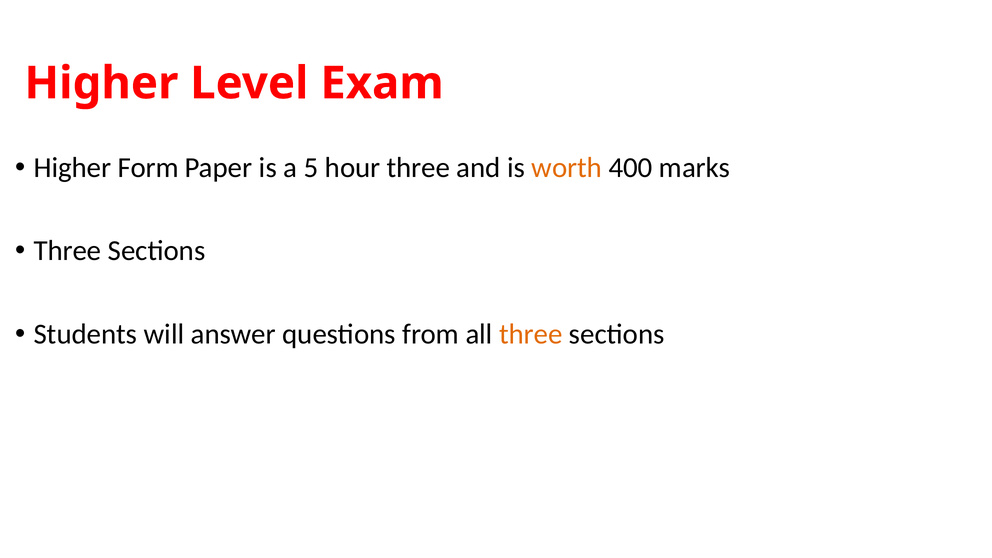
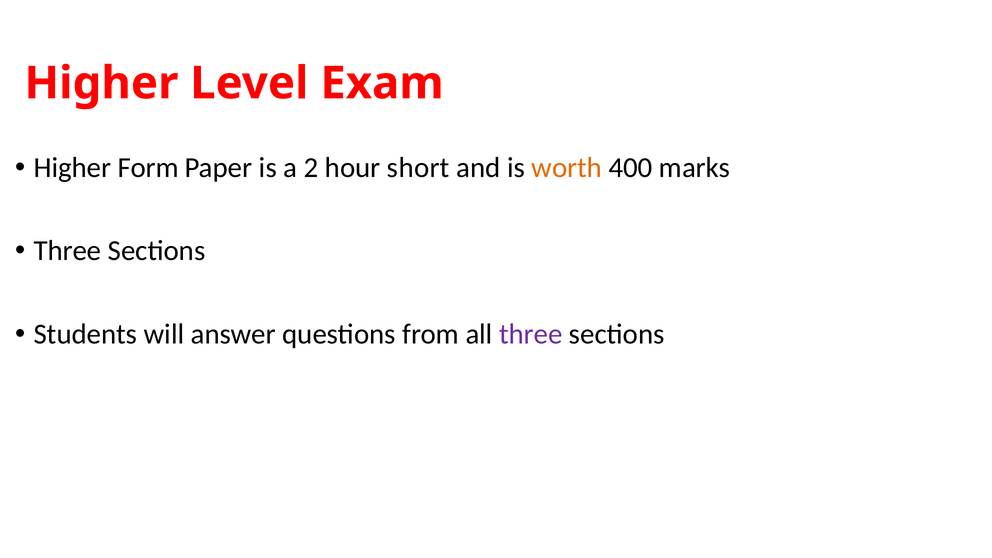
5: 5 -> 2
hour three: three -> short
three at (531, 334) colour: orange -> purple
